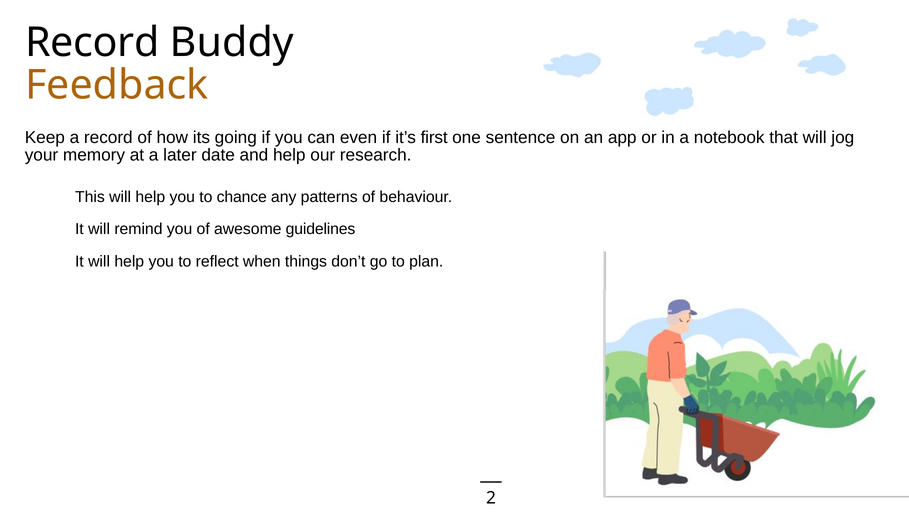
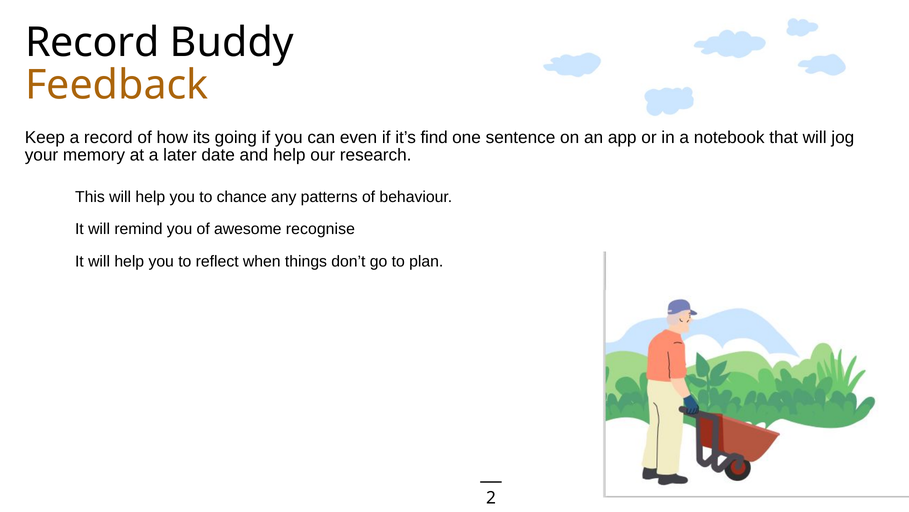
first: first -> find
guidelines: guidelines -> recognise
